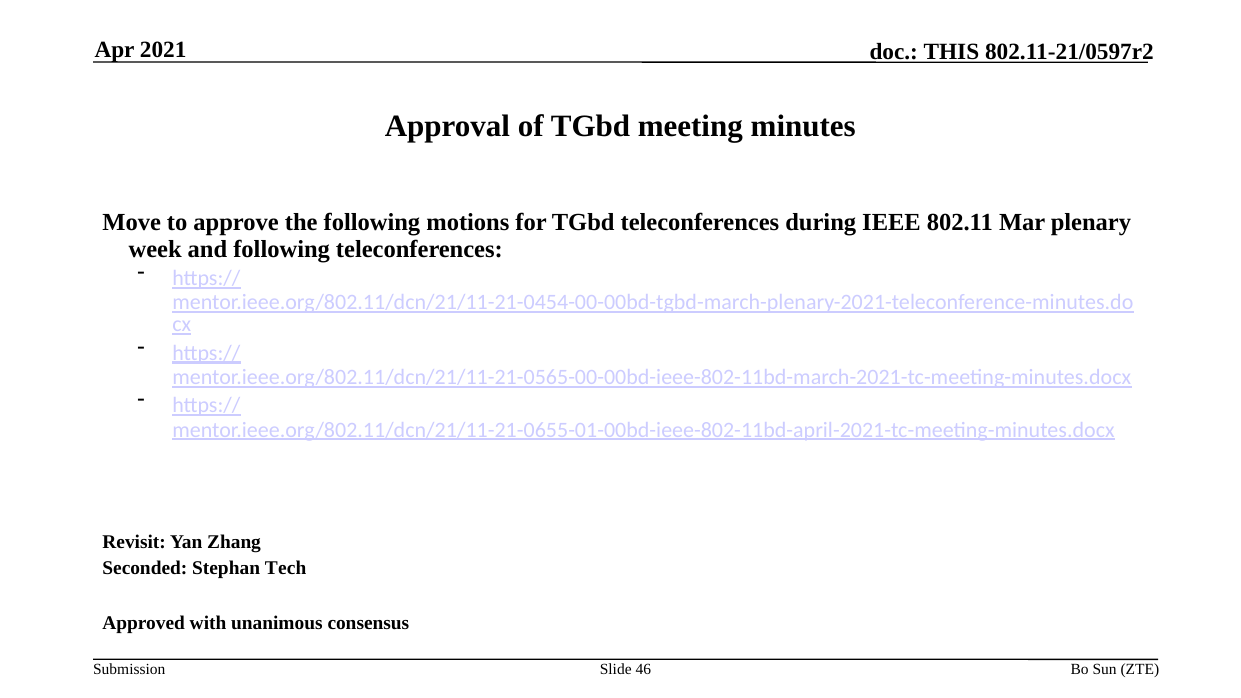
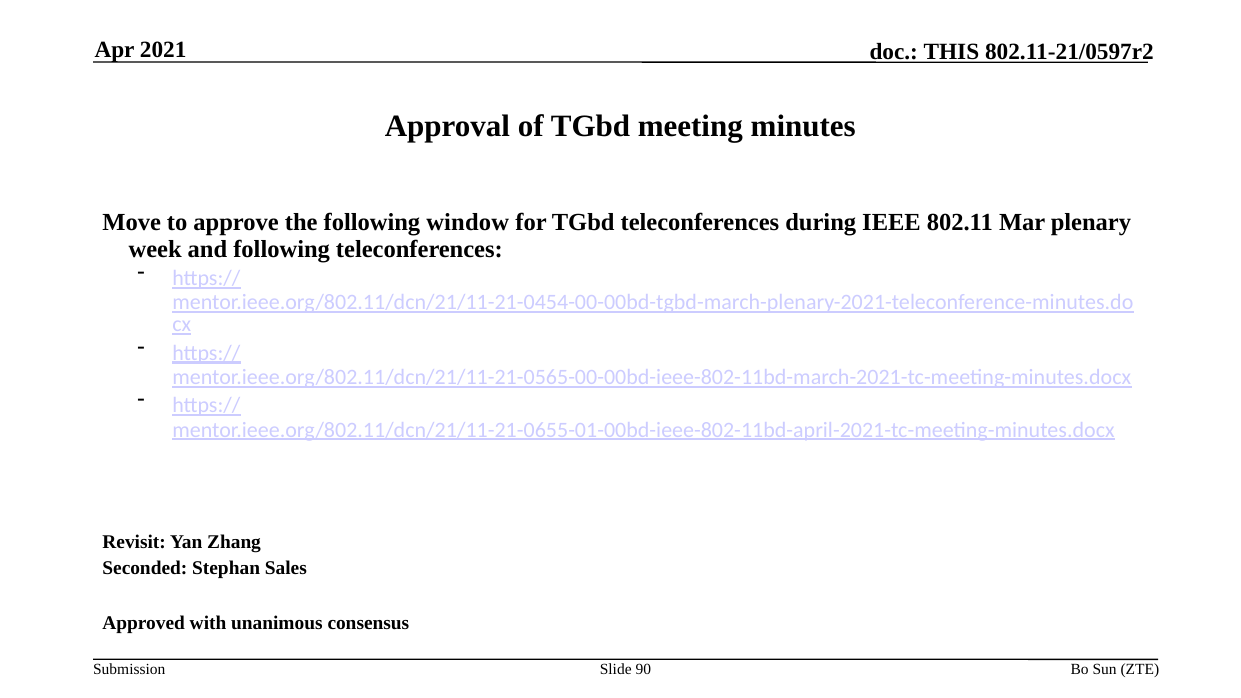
motions: motions -> window
Tech: Tech -> Sales
46: 46 -> 90
